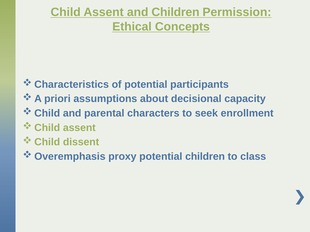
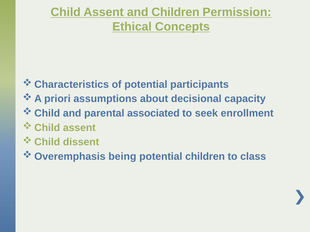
characters: characters -> associated
proxy: proxy -> being
